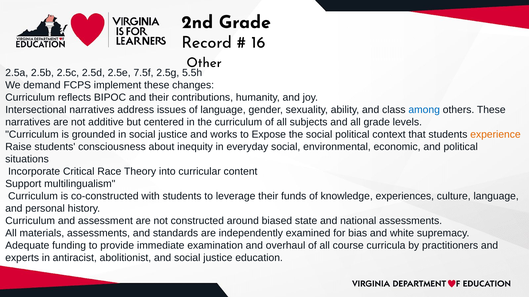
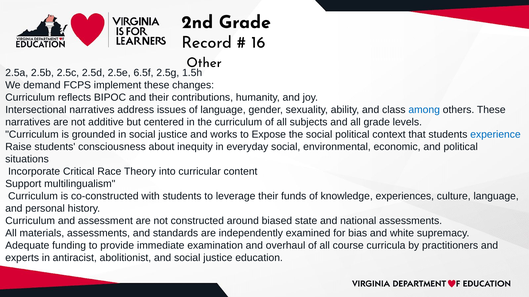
7.5f: 7.5f -> 6.5f
5.5h: 5.5h -> 1.5h
experience colour: orange -> blue
